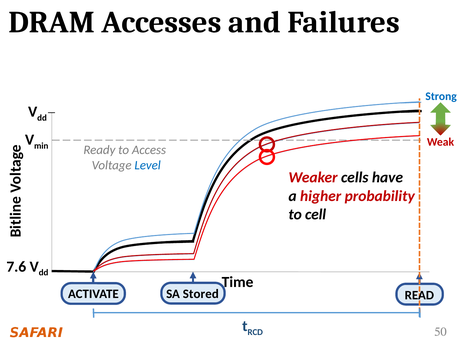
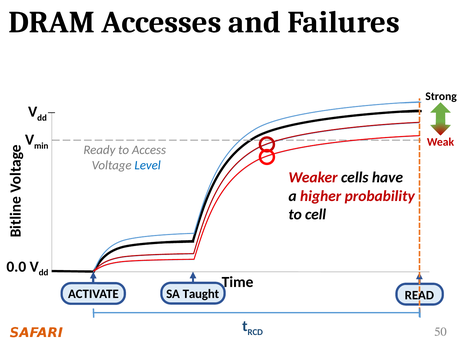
Strong colour: blue -> black
7.6: 7.6 -> 0.0
Stored: Stored -> Taught
